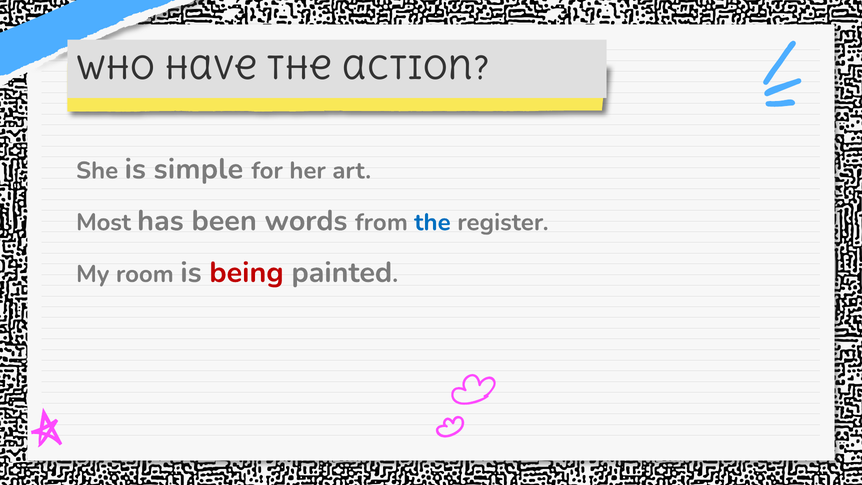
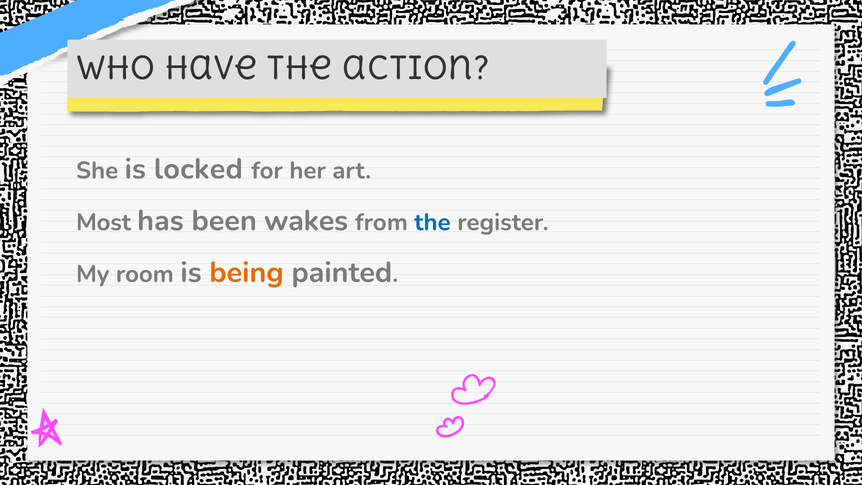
simple: simple -> locked
words: words -> wakes
being colour: red -> orange
